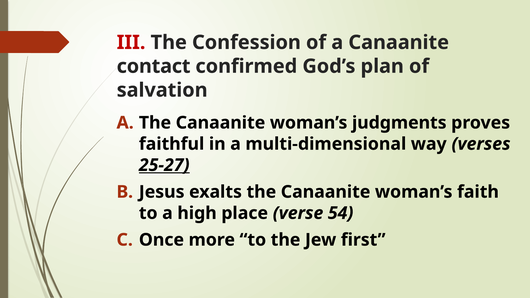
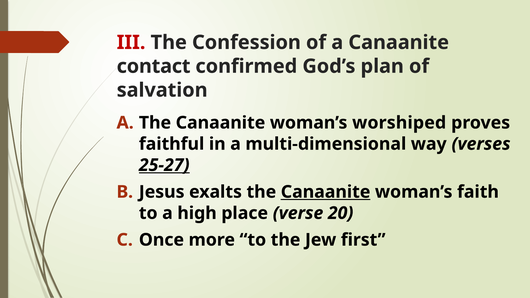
judgments: judgments -> worshiped
Canaanite at (326, 192) underline: none -> present
54: 54 -> 20
